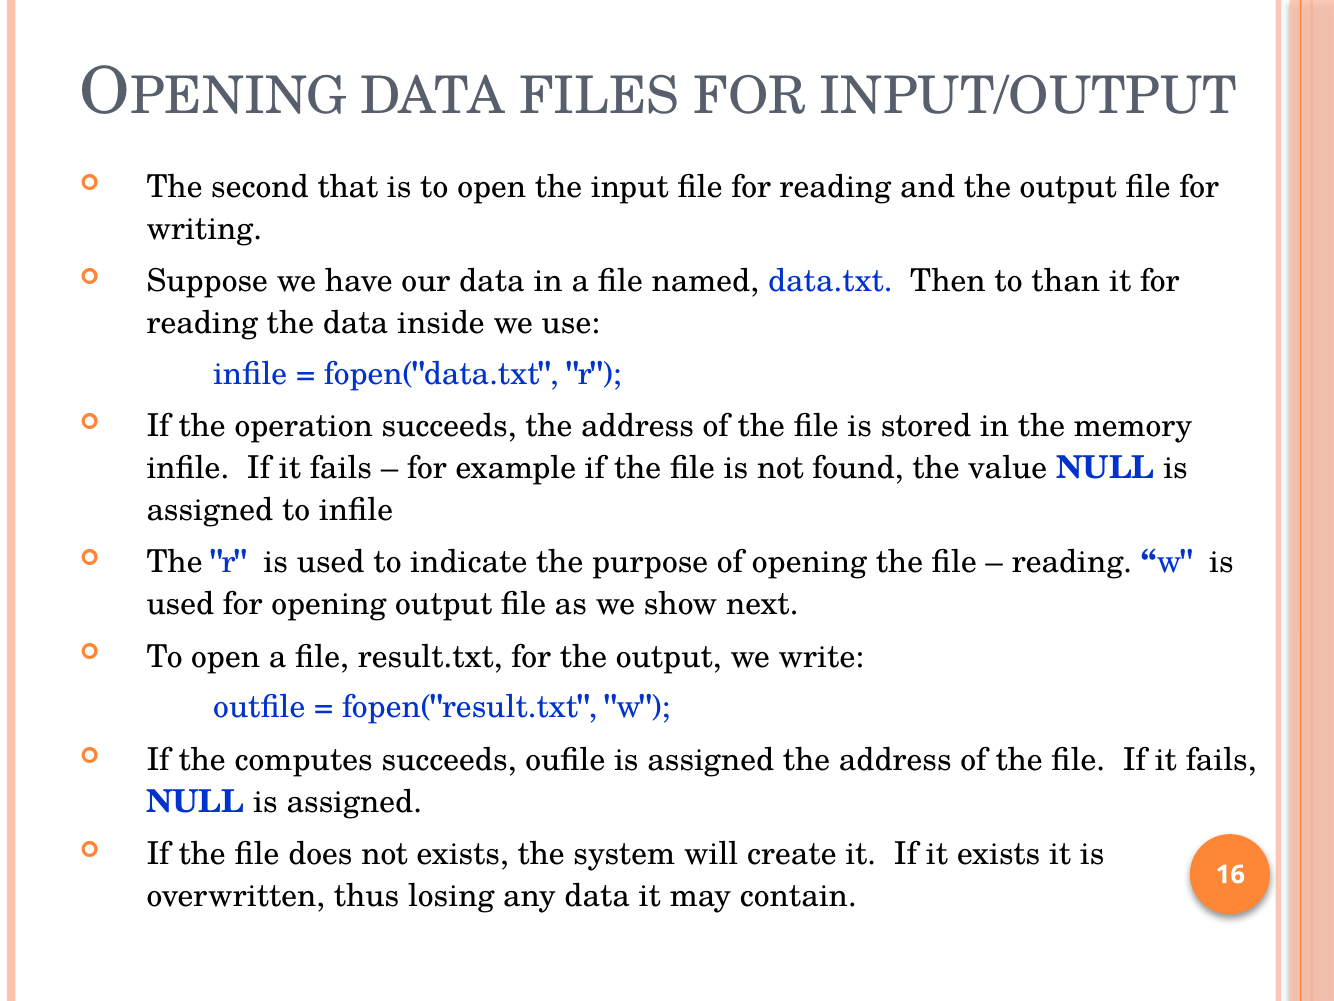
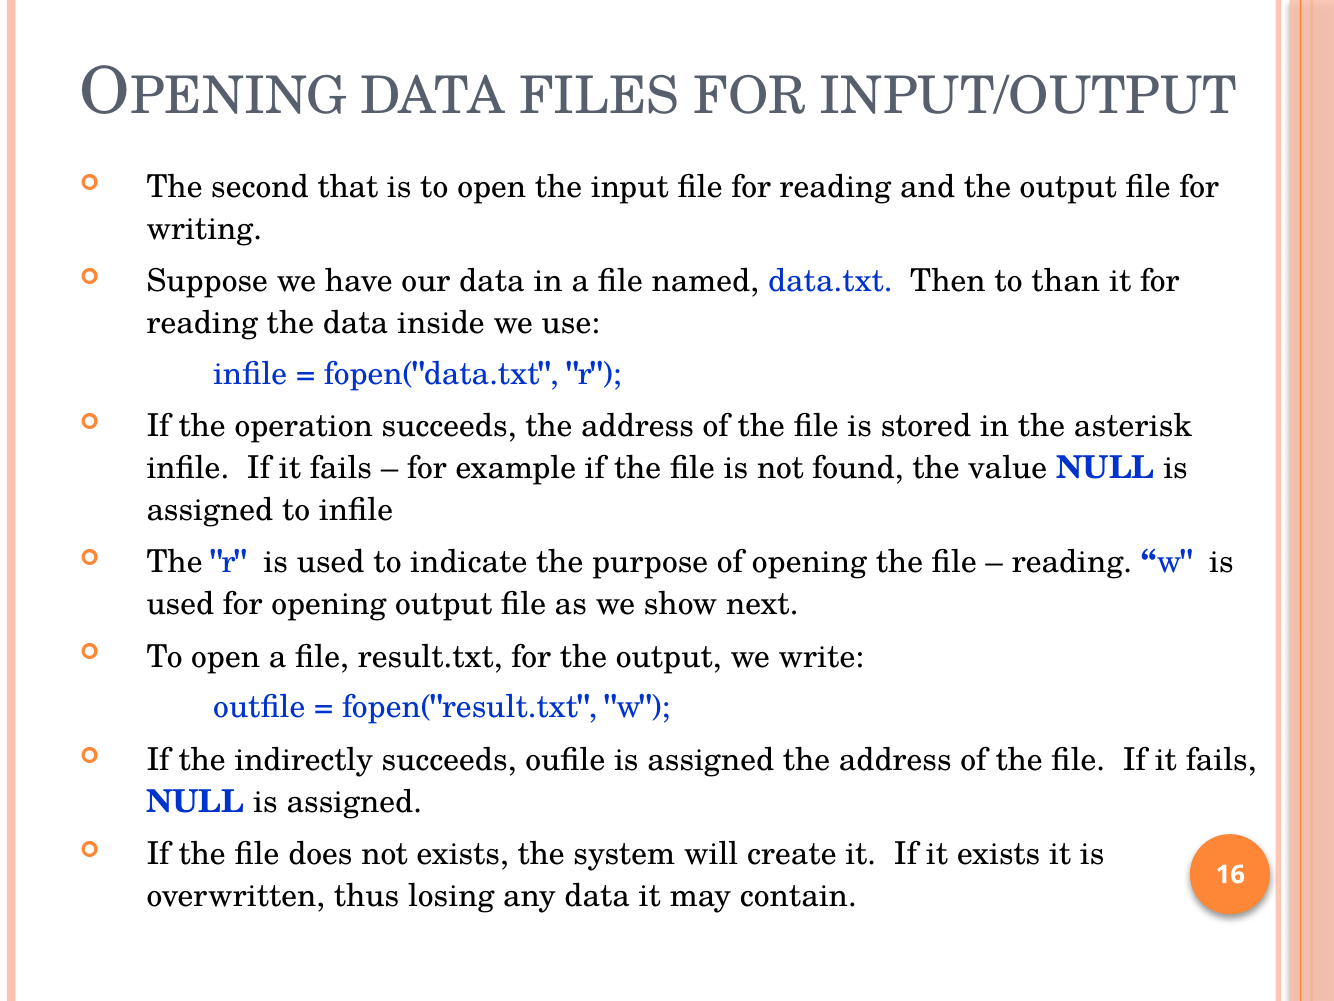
memory: memory -> asterisk
computes: computes -> indirectly
